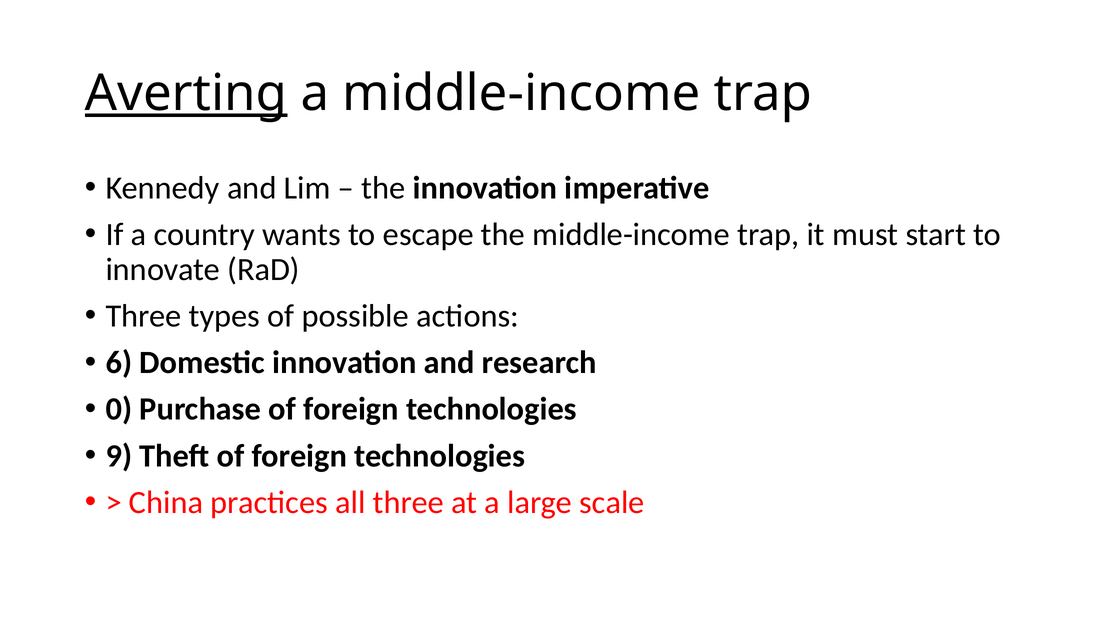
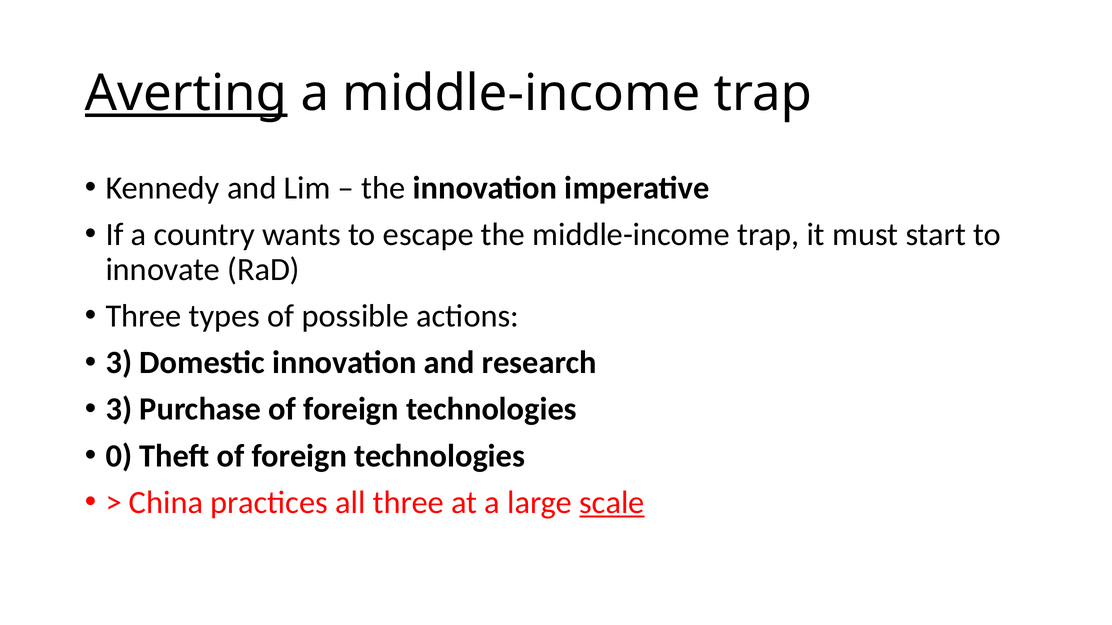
6 at (119, 363): 6 -> 3
0 at (119, 410): 0 -> 3
9: 9 -> 0
scale underline: none -> present
